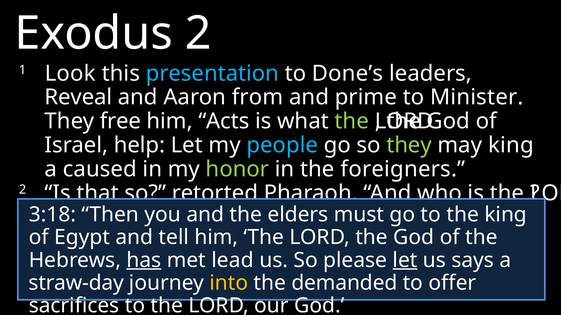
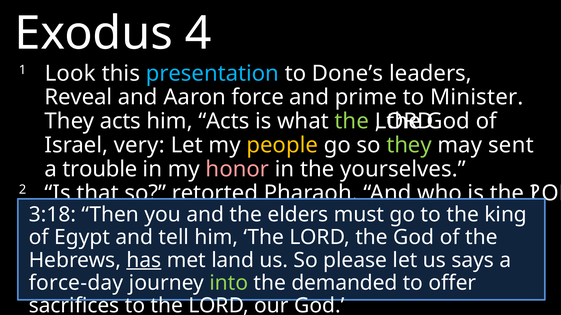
Exodus 2: 2 -> 4
from: from -> force
They free: free -> acts
help: help -> very
people colour: light blue -> yellow
may king: king -> sent
caused: caused -> trouble
honor colour: light green -> pink
foreigners: foreigners -> yourselves
lead: lead -> land
let at (405, 261) underline: present -> none
straw-day: straw-day -> force-day
into colour: yellow -> light green
